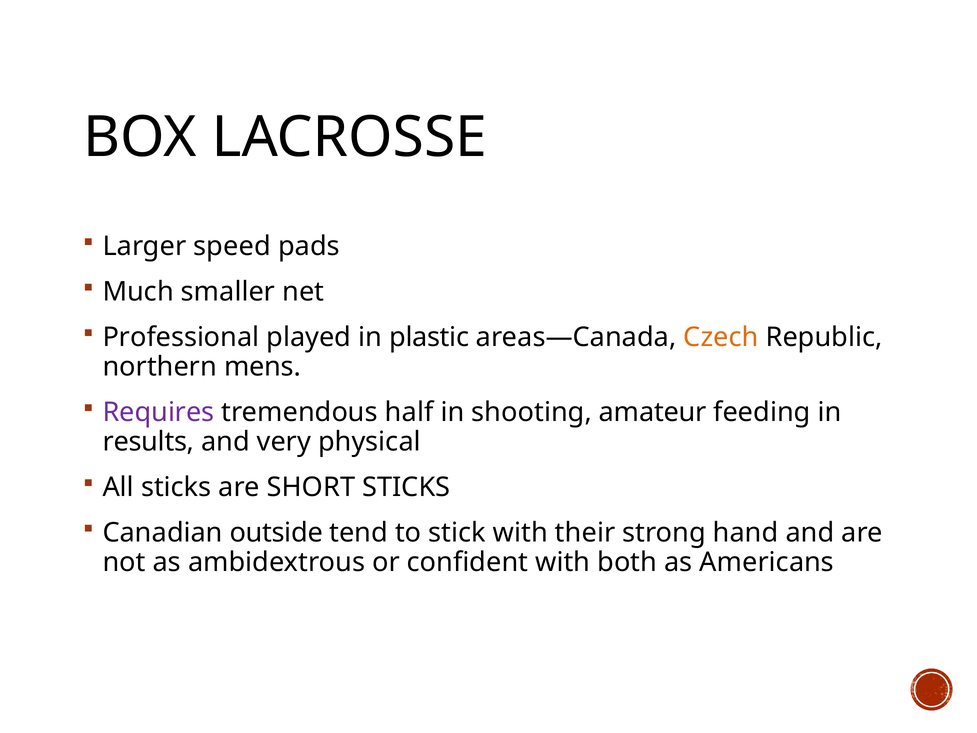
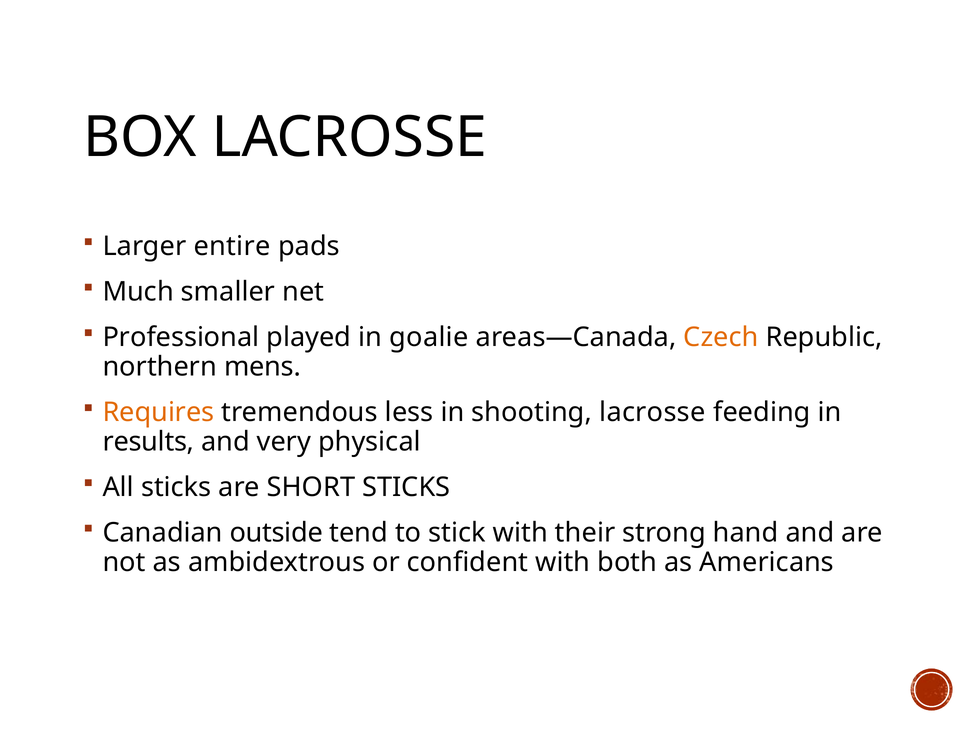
speed: speed -> entire
plastic: plastic -> goalie
Requires colour: purple -> orange
half: half -> less
shooting amateur: amateur -> lacrosse
